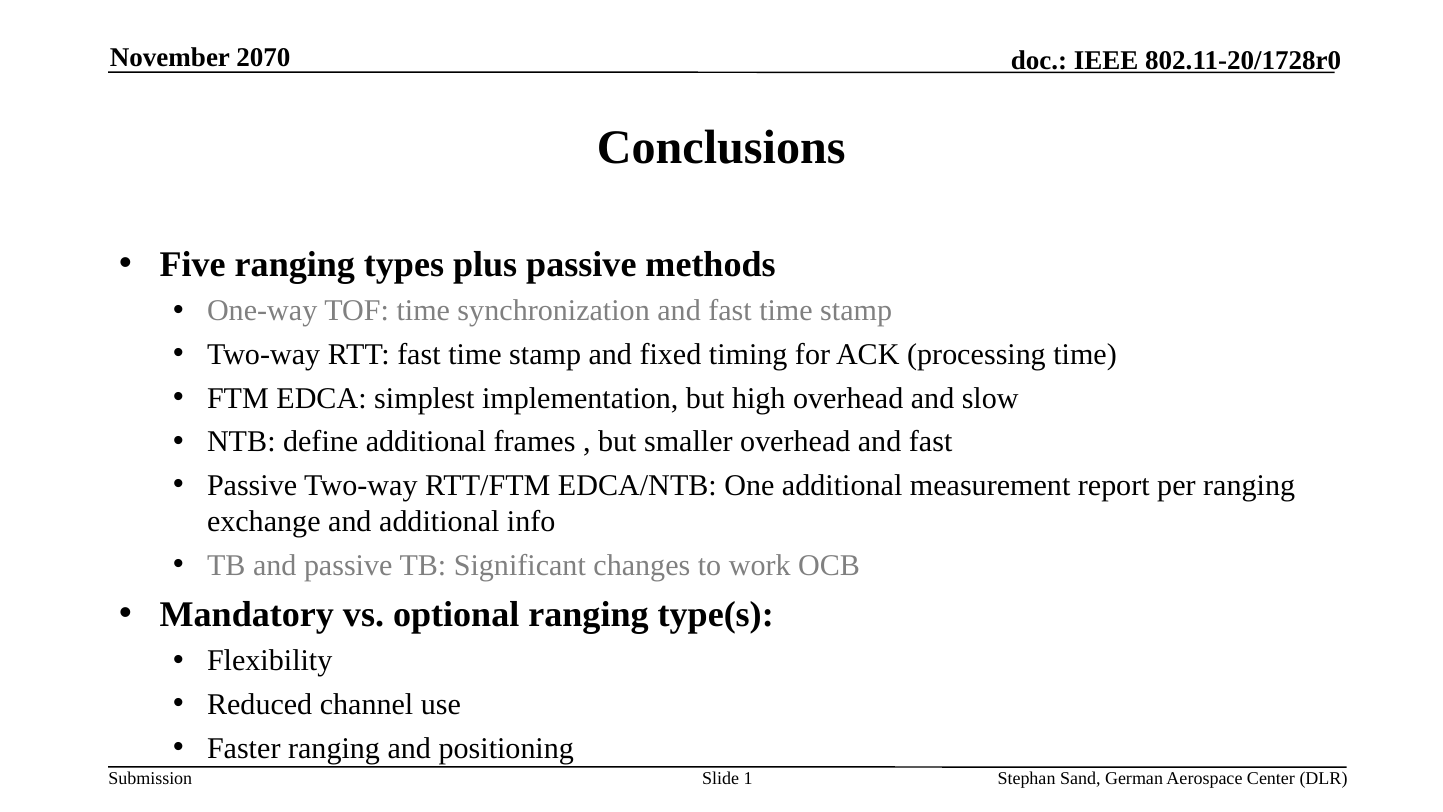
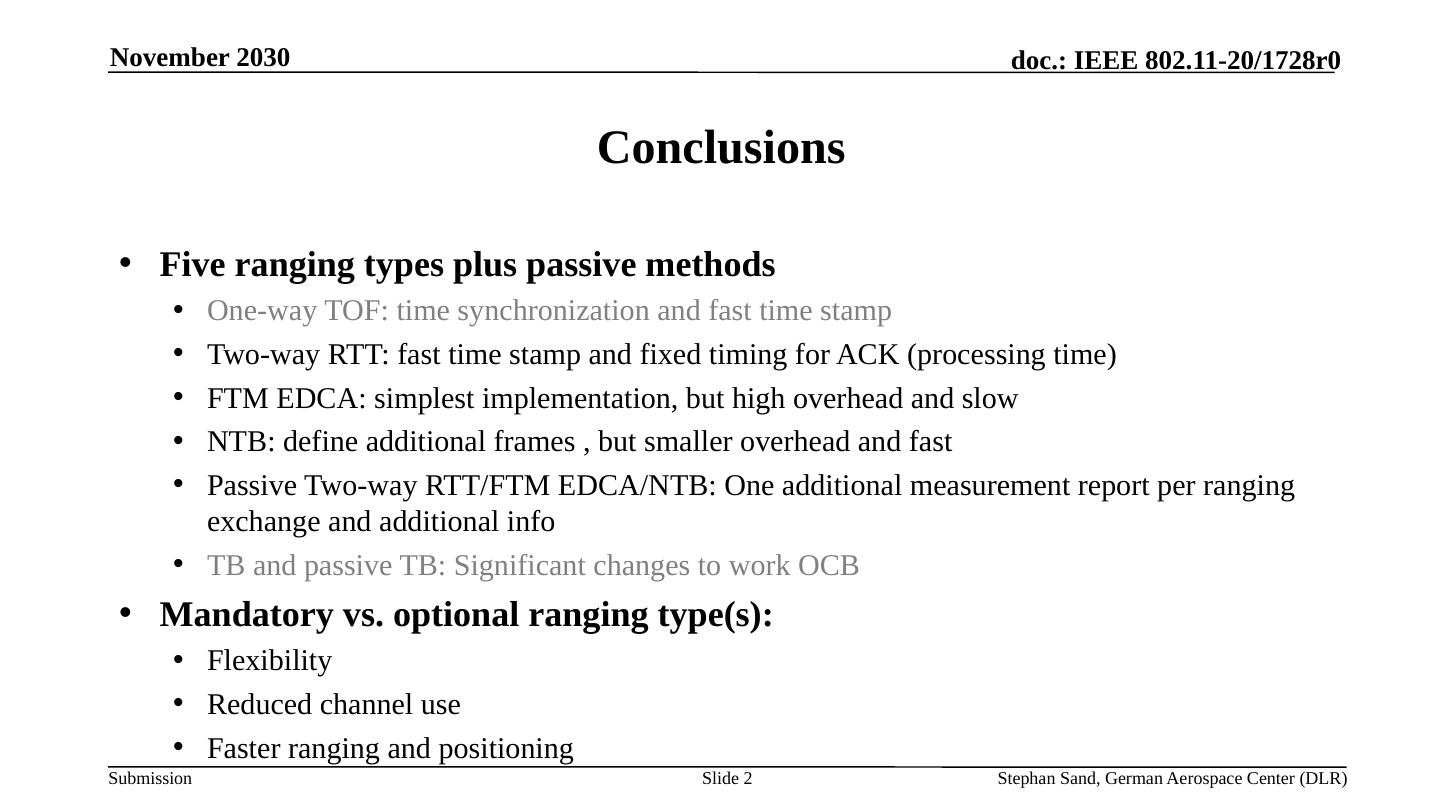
2070: 2070 -> 2030
1: 1 -> 2
